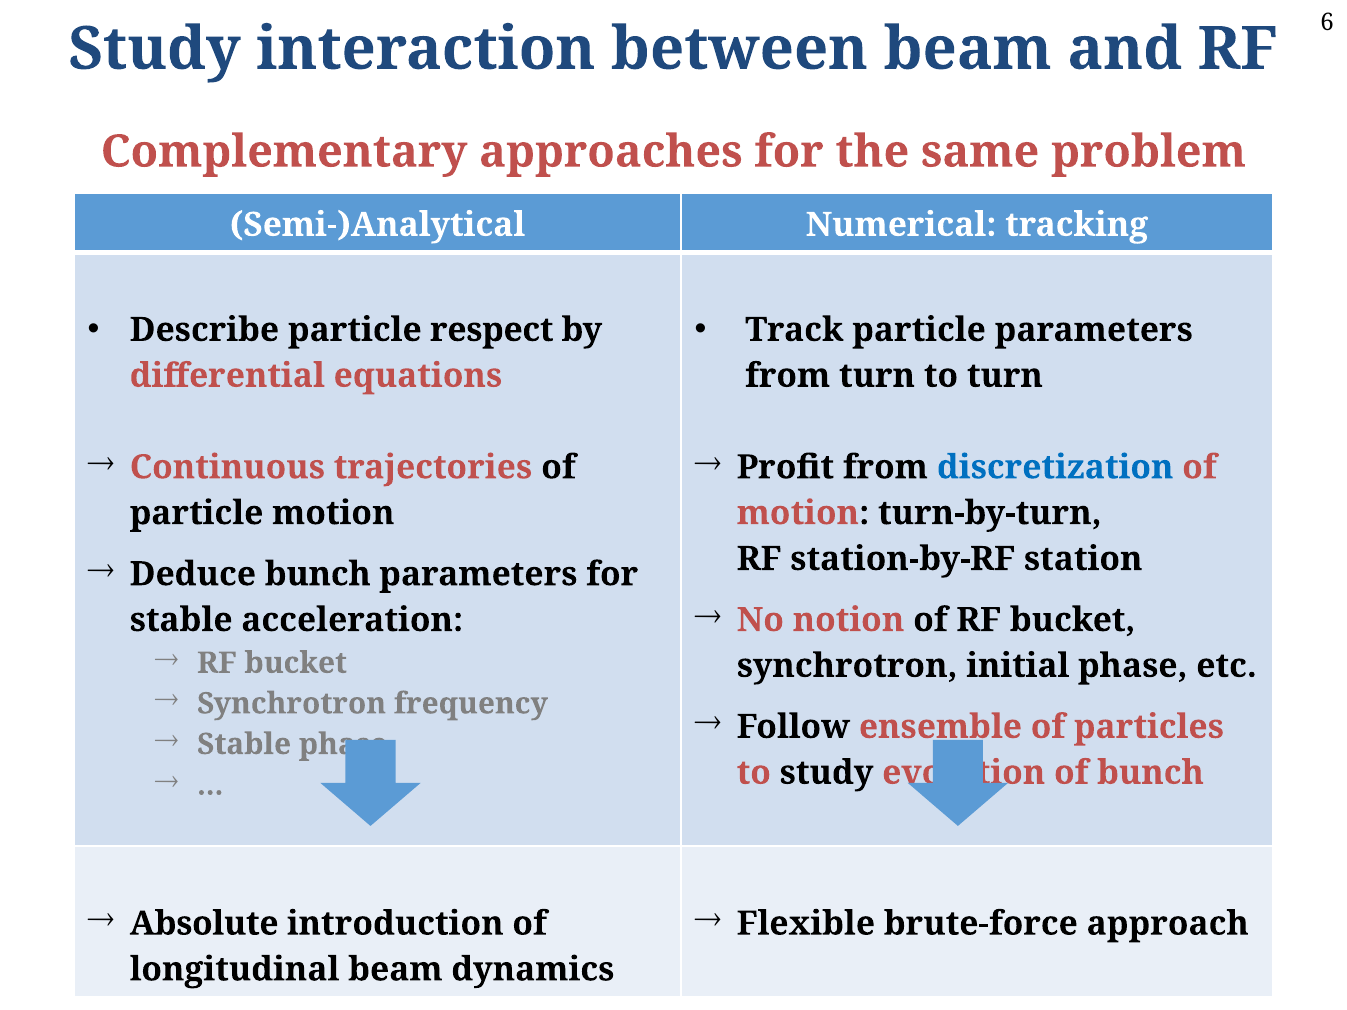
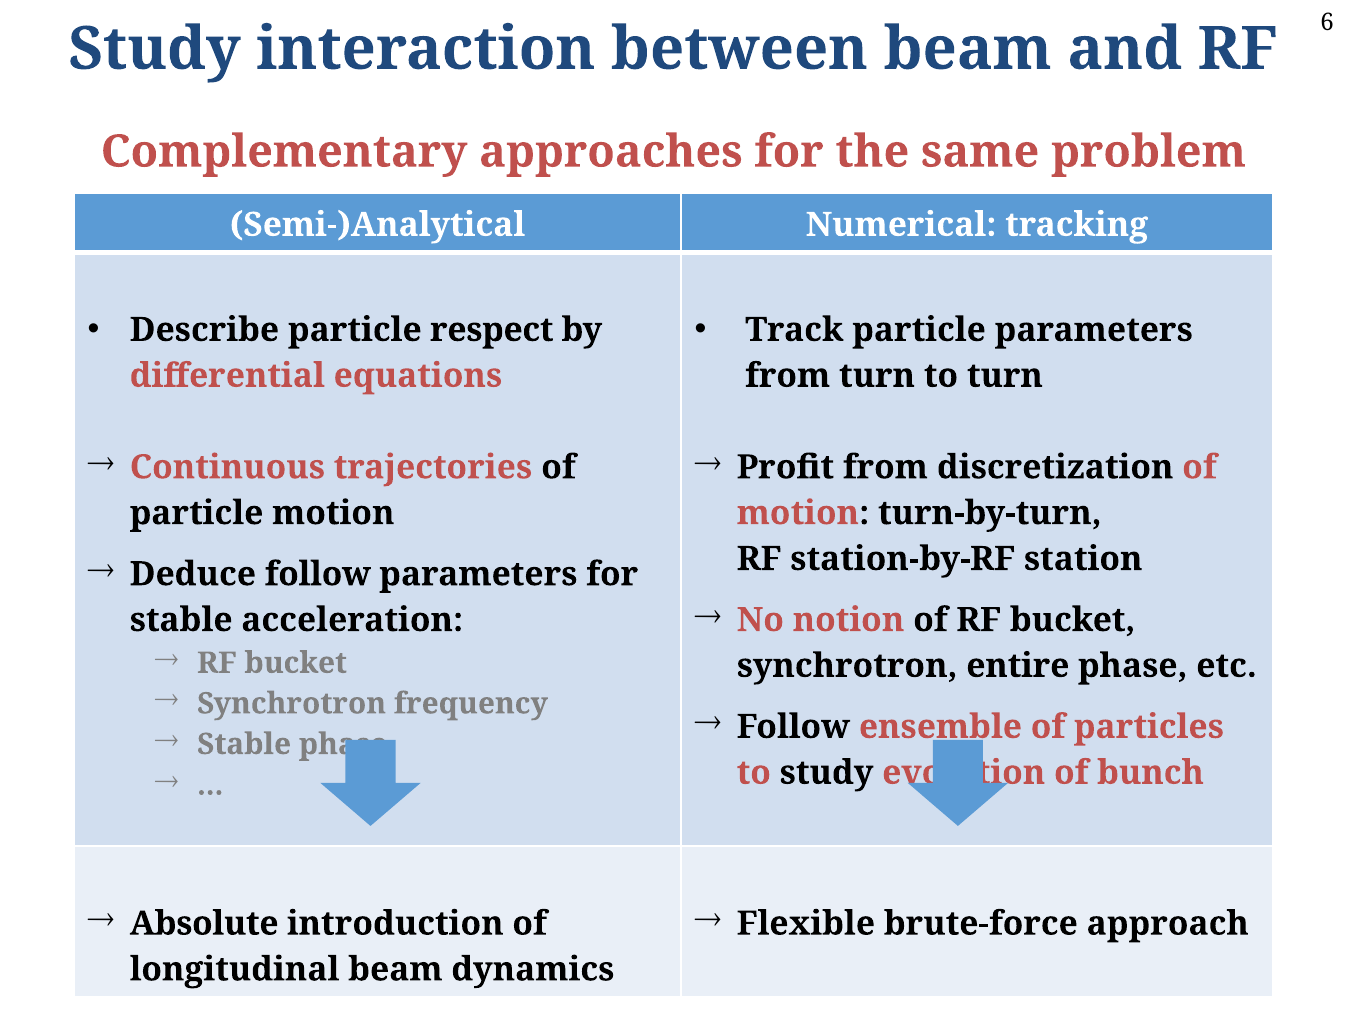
discretization colour: blue -> black
Deduce bunch: bunch -> follow
initial: initial -> entire
